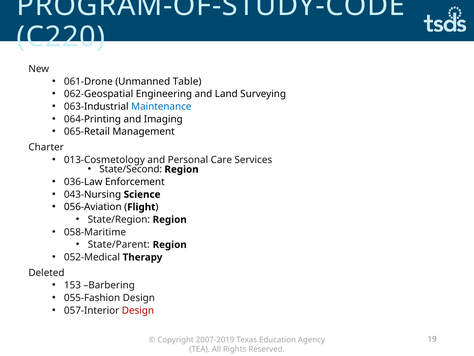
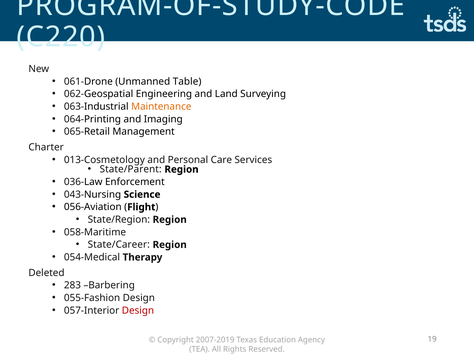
Maintenance colour: blue -> orange
State/Second: State/Second -> State/Parent
State/Parent: State/Parent -> State/Career
052-Medical: 052-Medical -> 054-Medical
153: 153 -> 283
